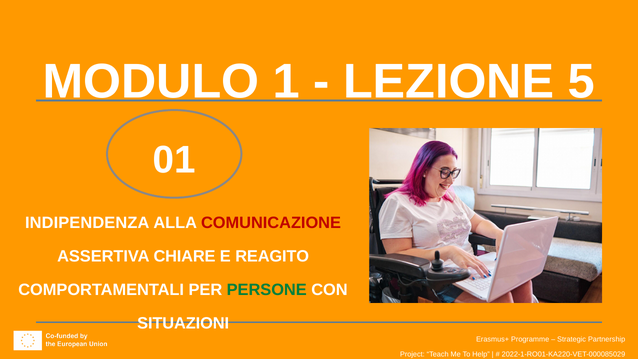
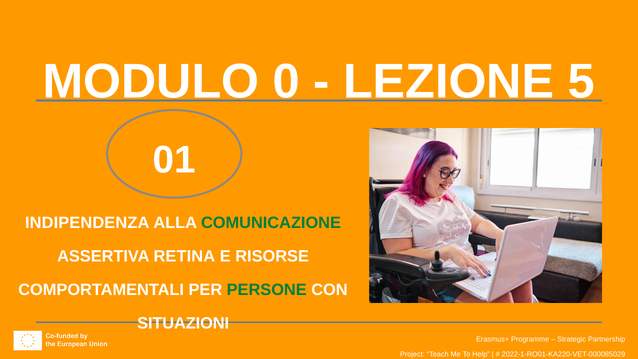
1: 1 -> 0
COMUNICAZIONE colour: red -> green
CHIARE: CHIARE -> RETINA
REAGITO: REAGITO -> RISORSE
